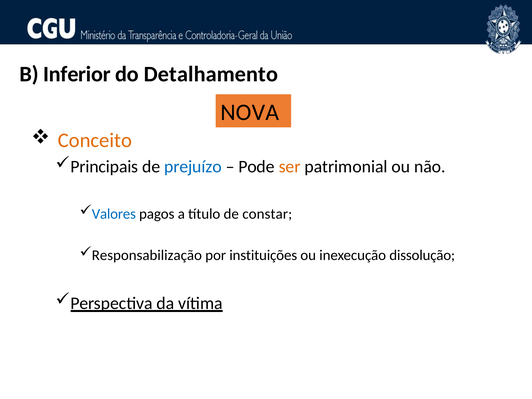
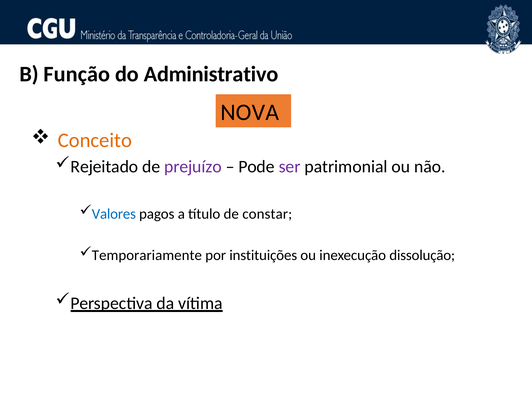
Inferior: Inferior -> Função
Detalhamento: Detalhamento -> Administrativo
Principais: Principais -> Rejeitado
prejuízo colour: blue -> purple
ser colour: orange -> purple
Responsabilização: Responsabilização -> Temporariamente
